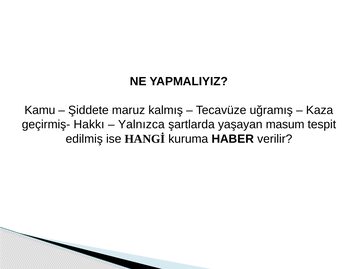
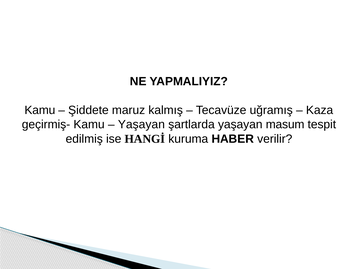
geçirmiş- Hakkı: Hakkı -> Kamu
Yalnızca at (141, 124): Yalnızca -> Yaşayan
